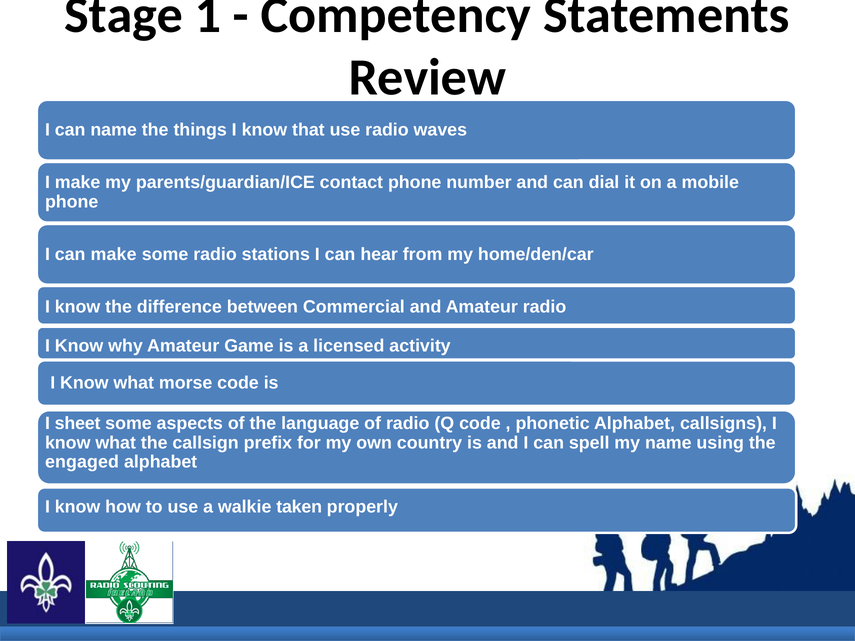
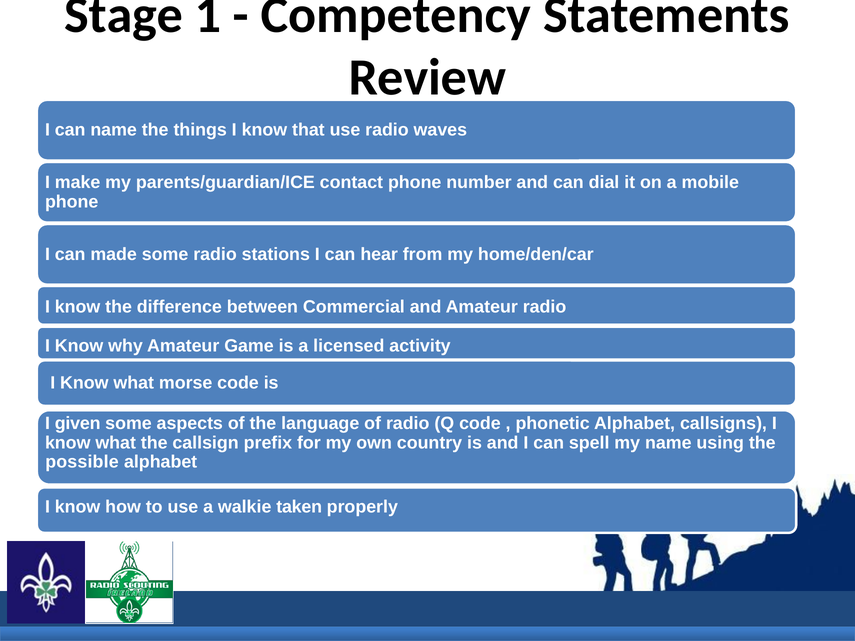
can make: make -> made
sheet: sheet -> given
engaged: engaged -> possible
